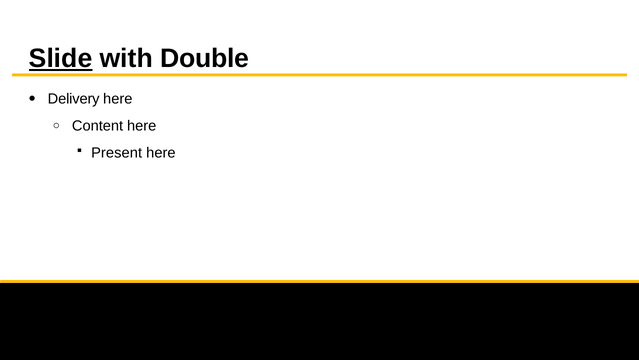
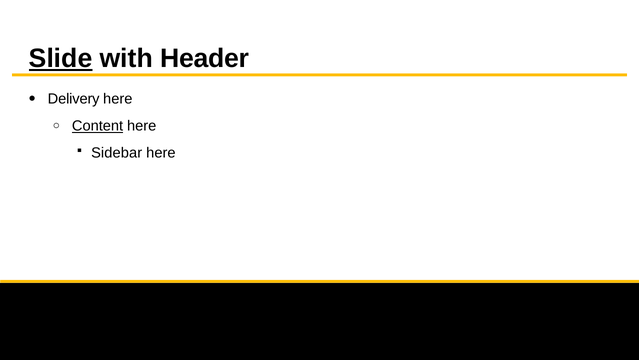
Double: Double -> Header
Content underline: none -> present
Present: Present -> Sidebar
